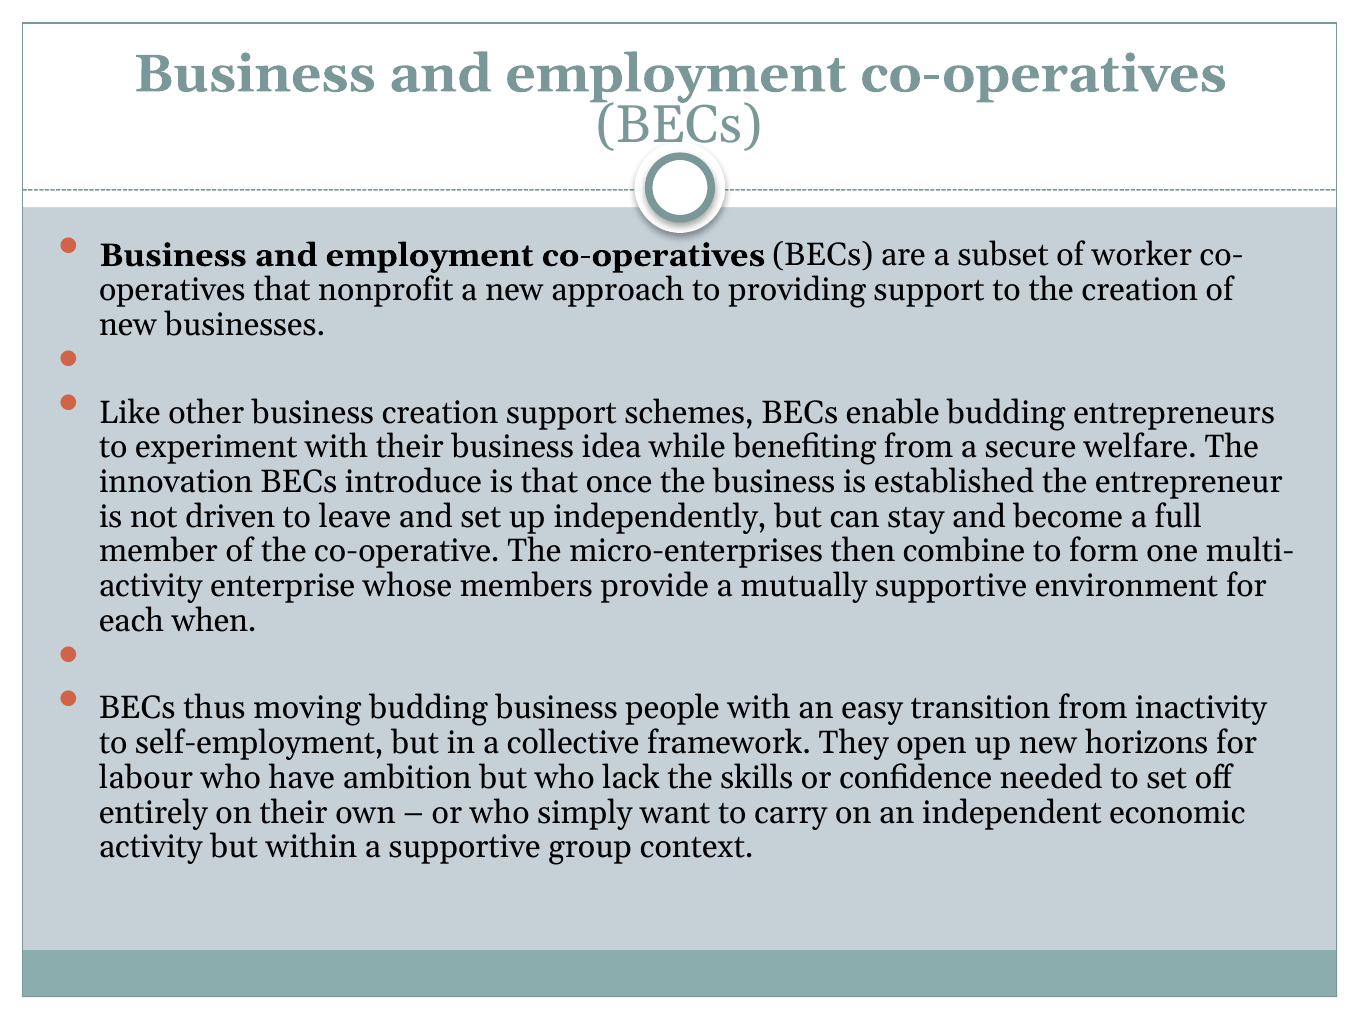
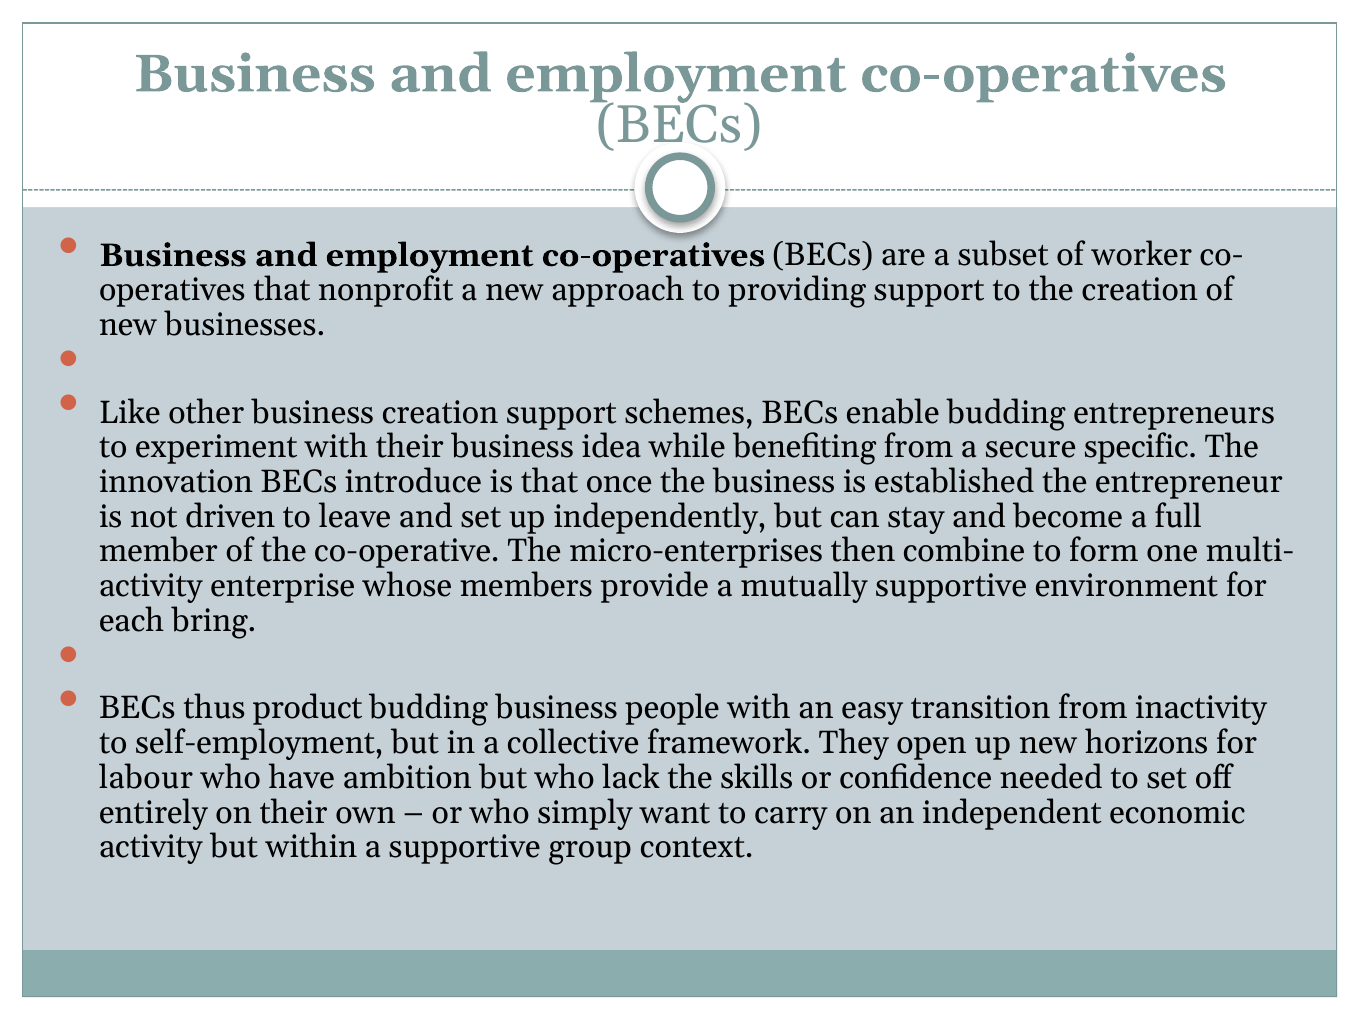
welfare: welfare -> specific
when: when -> bring
moving: moving -> product
